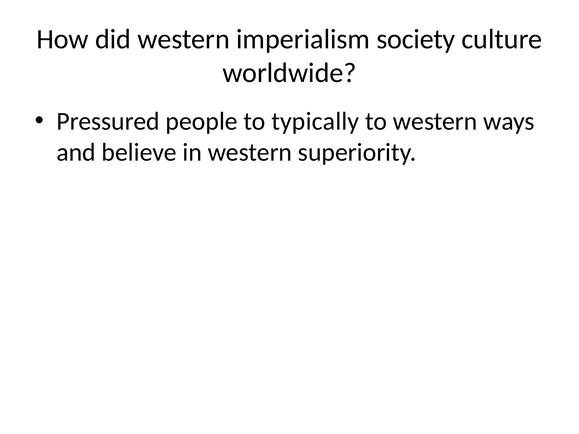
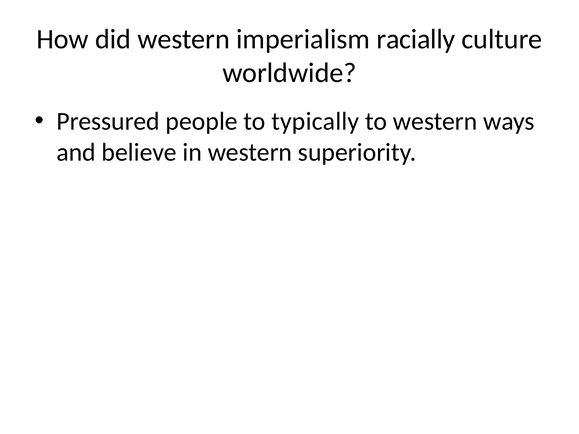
society: society -> racially
